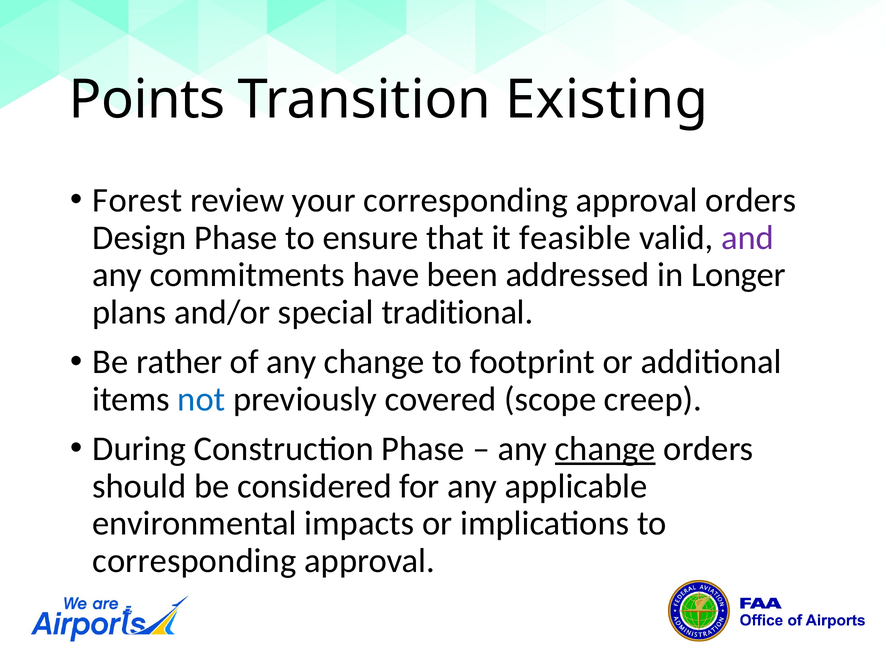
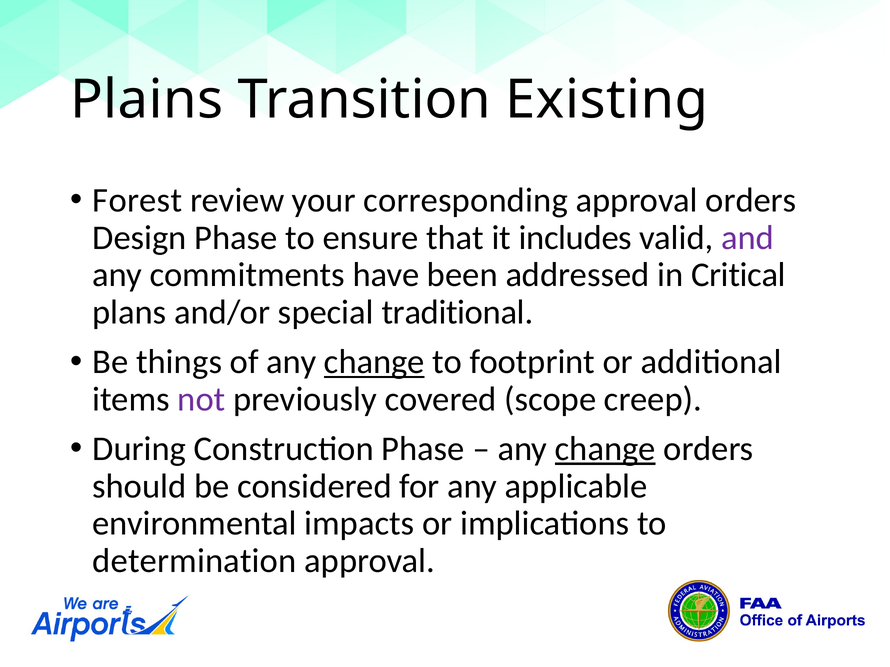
Points: Points -> Plains
feasible: feasible -> includes
Longer: Longer -> Critical
rather: rather -> things
change at (374, 362) underline: none -> present
not colour: blue -> purple
corresponding at (194, 561): corresponding -> determination
